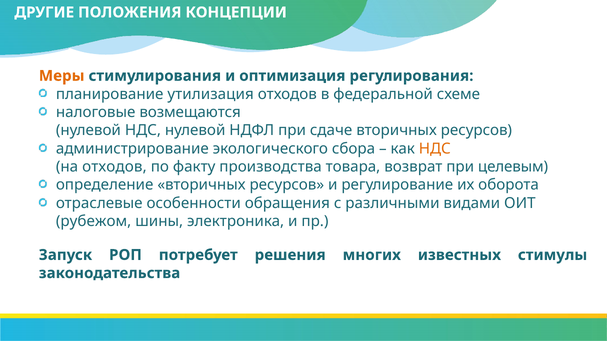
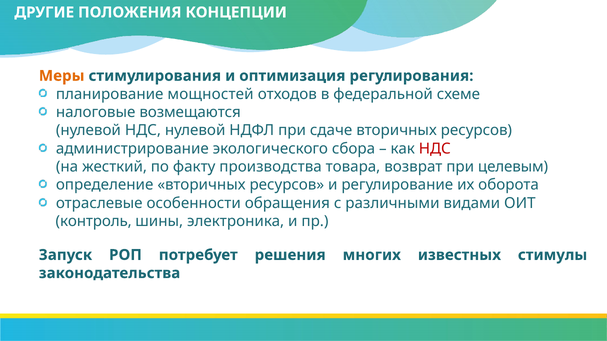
утилизация: утилизация -> мощностей
НДС at (435, 149) colour: orange -> red
на отходов: отходов -> жесткий
рубежом: рубежом -> контроль
